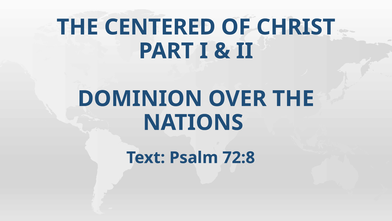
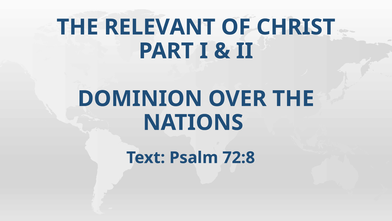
CENTERED: CENTERED -> RELEVANT
